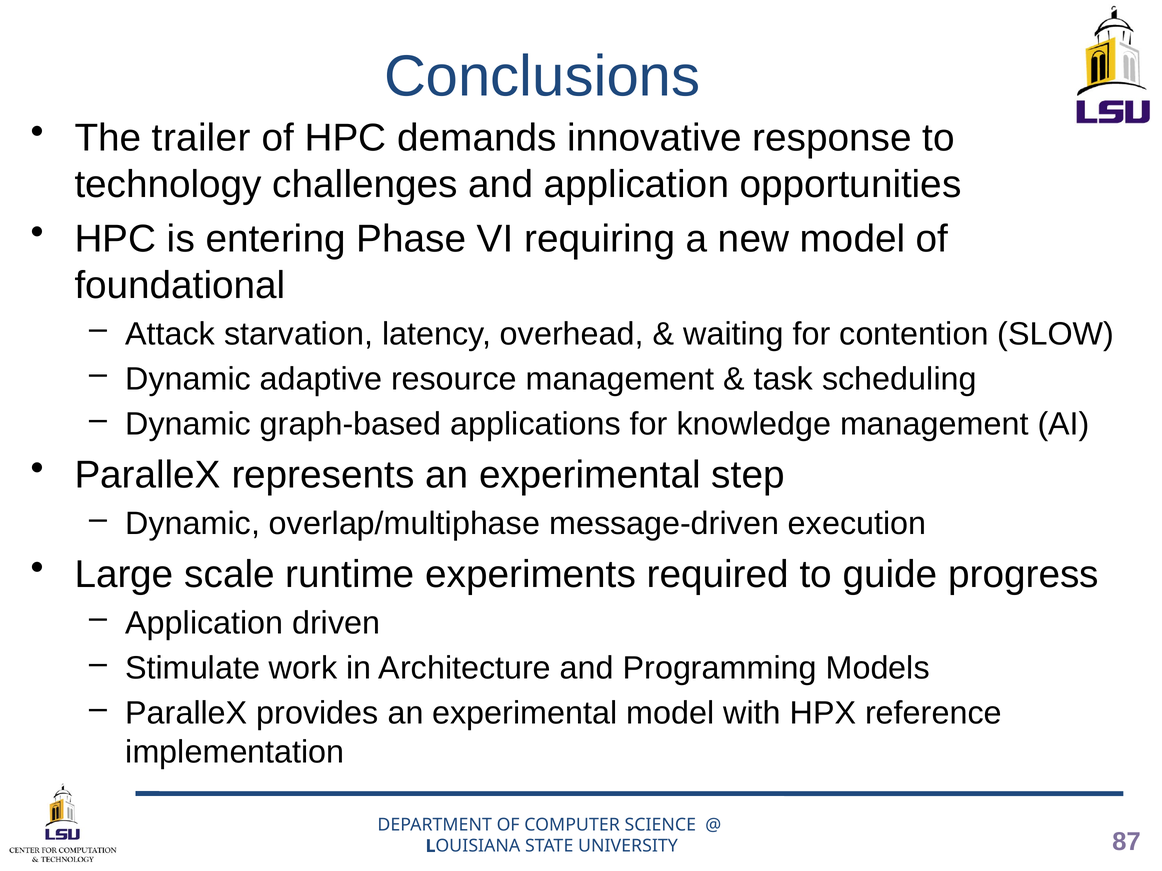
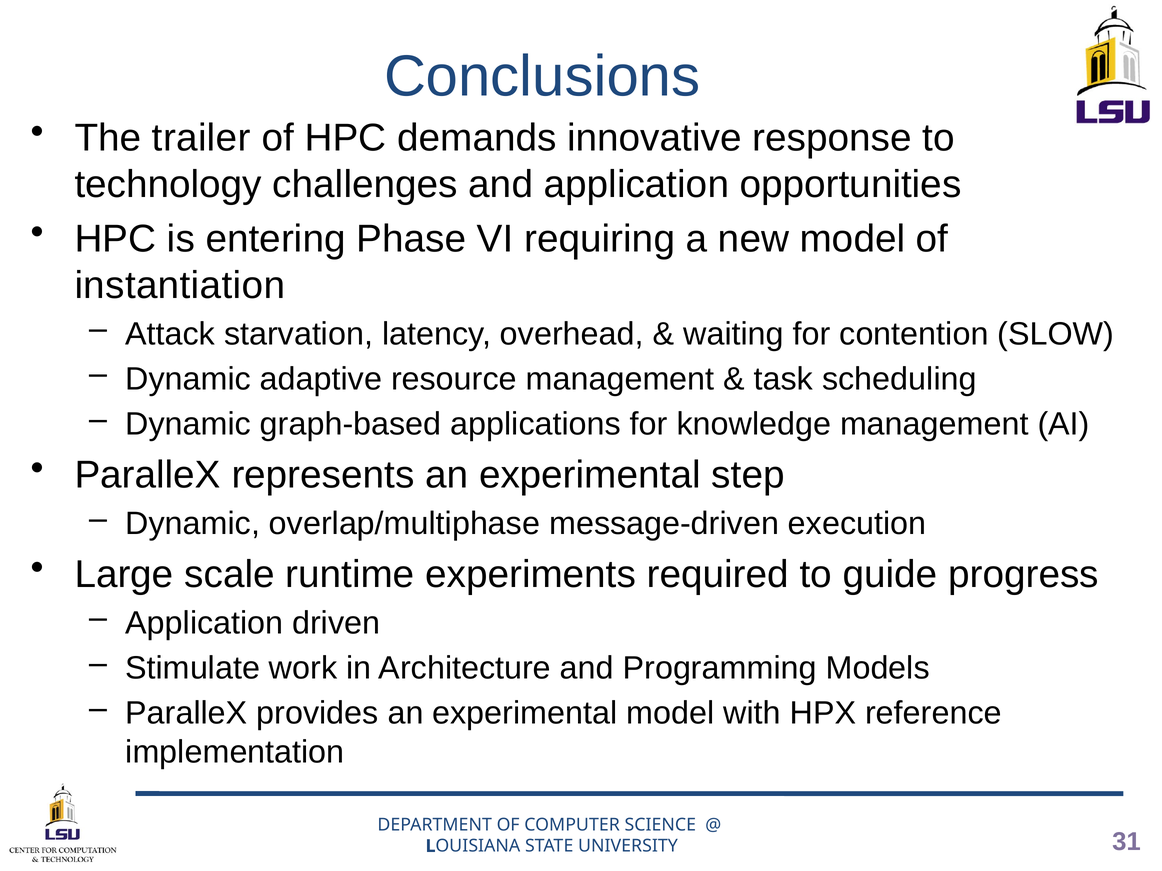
foundational: foundational -> instantiation
87: 87 -> 31
